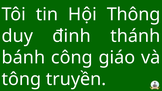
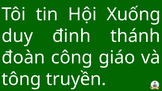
Thông: Thông -> Xuống
bánh: bánh -> đoàn
